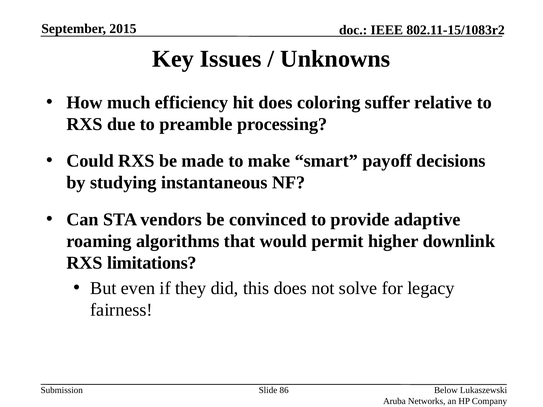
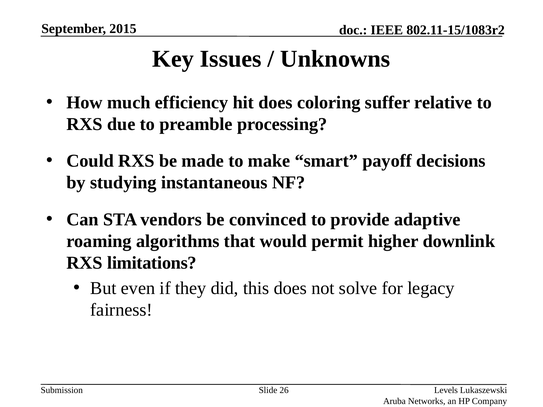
86: 86 -> 26
Below: Below -> Levels
